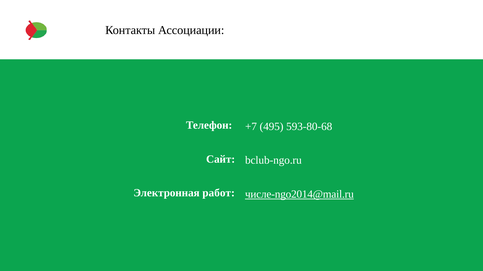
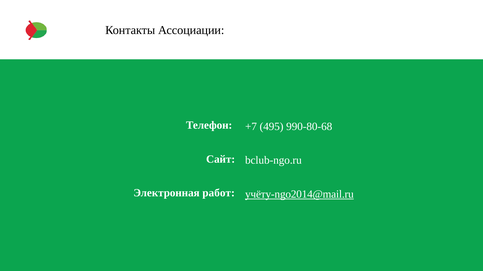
593-80-68: 593-80-68 -> 990-80-68
числе-ngo2014@mail.ru: числе-ngo2014@mail.ru -> учёту-ngo2014@mail.ru
